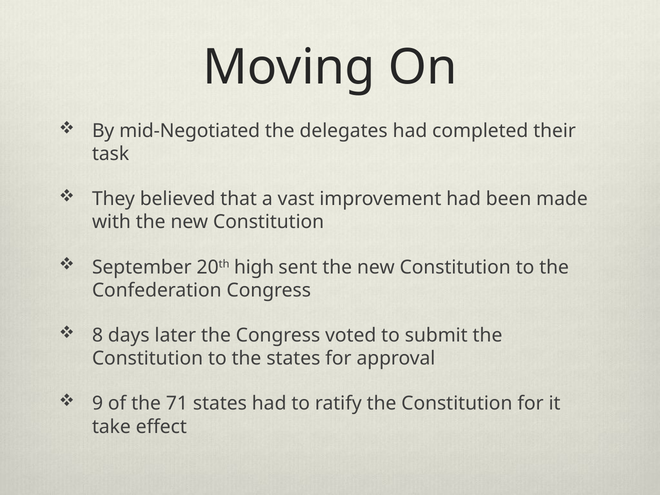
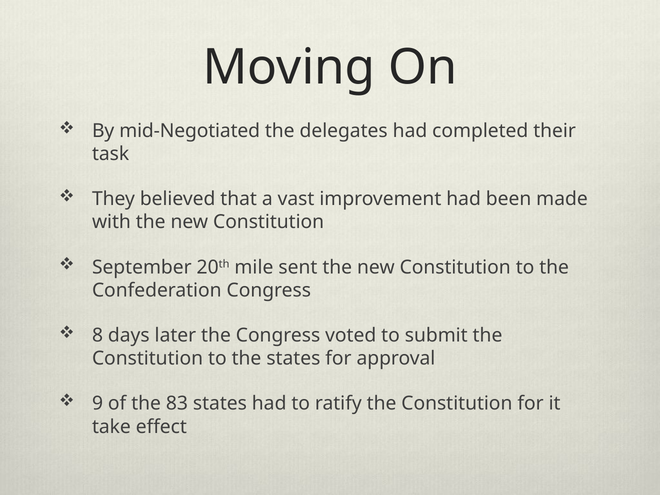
high: high -> mile
71: 71 -> 83
